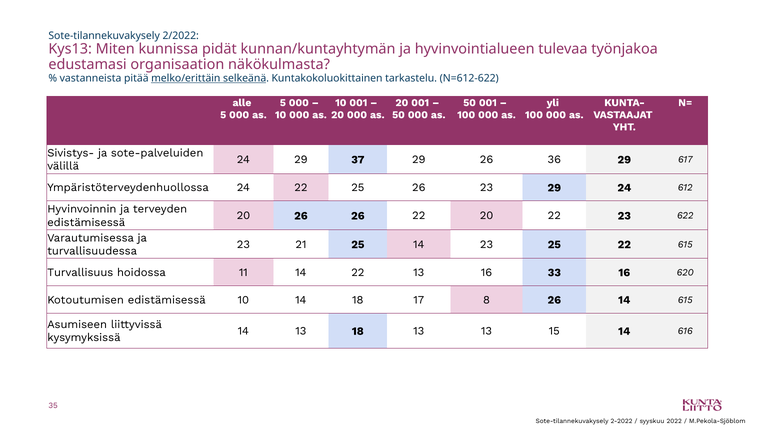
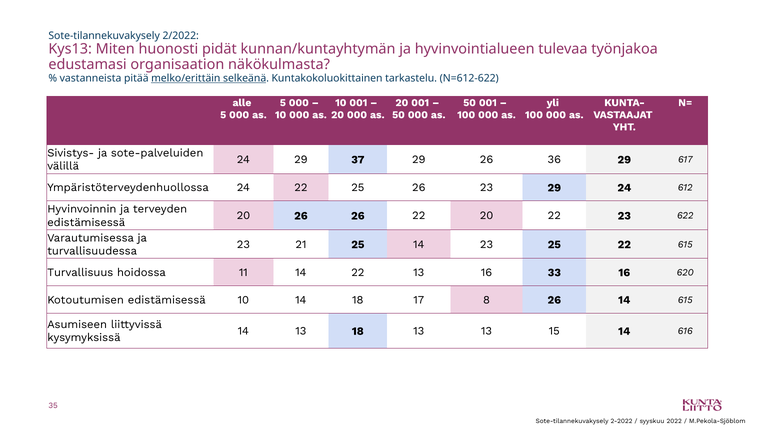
kunnissa: kunnissa -> huonosti
